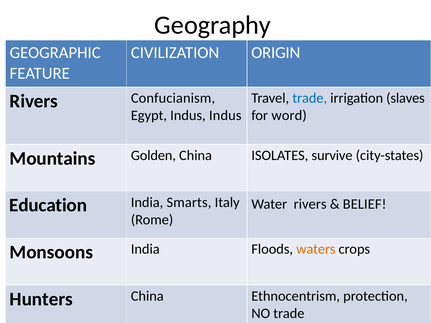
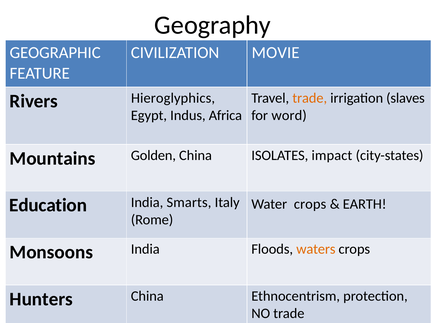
ORIGIN: ORIGIN -> MOVIE
trade at (310, 98) colour: blue -> orange
Confucianism: Confucianism -> Hieroglyphics
Indus Indus: Indus -> Africa
survive: survive -> impact
rivers at (310, 204): rivers -> crops
BELIEF: BELIEF -> EARTH
